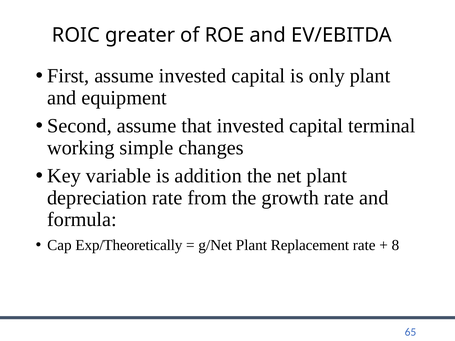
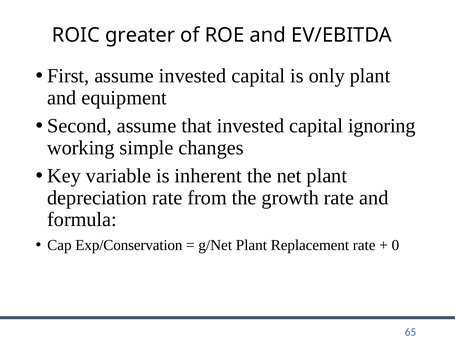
terminal: terminal -> ignoring
addition: addition -> inherent
Exp/Theoretically: Exp/Theoretically -> Exp/Conservation
8: 8 -> 0
